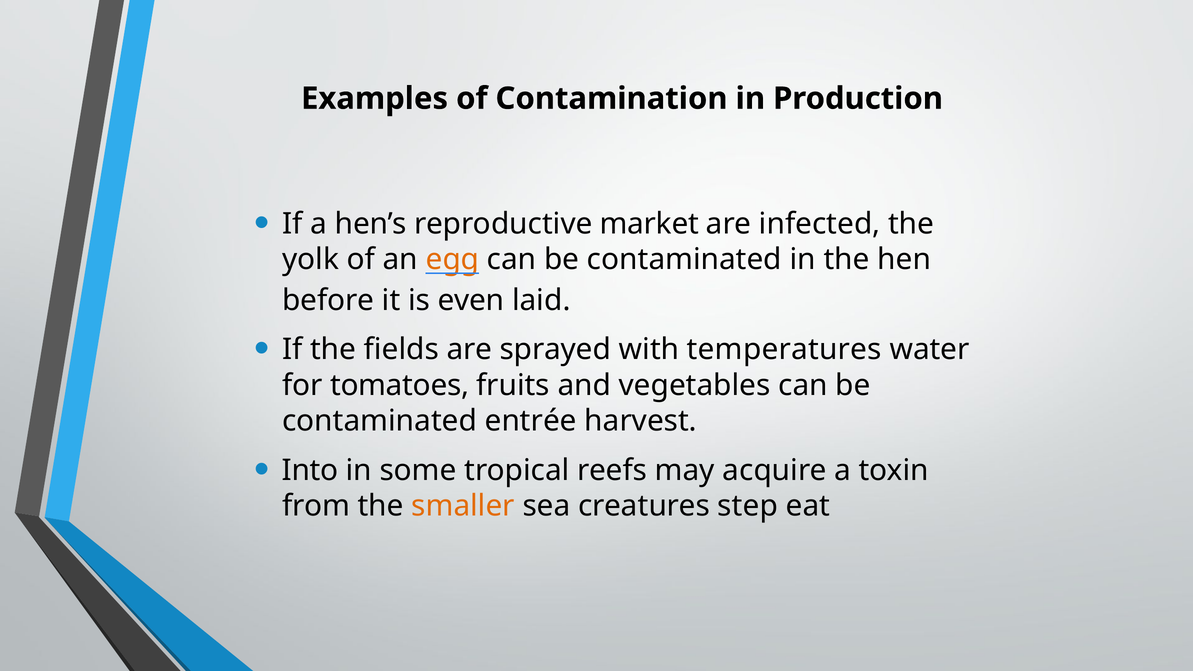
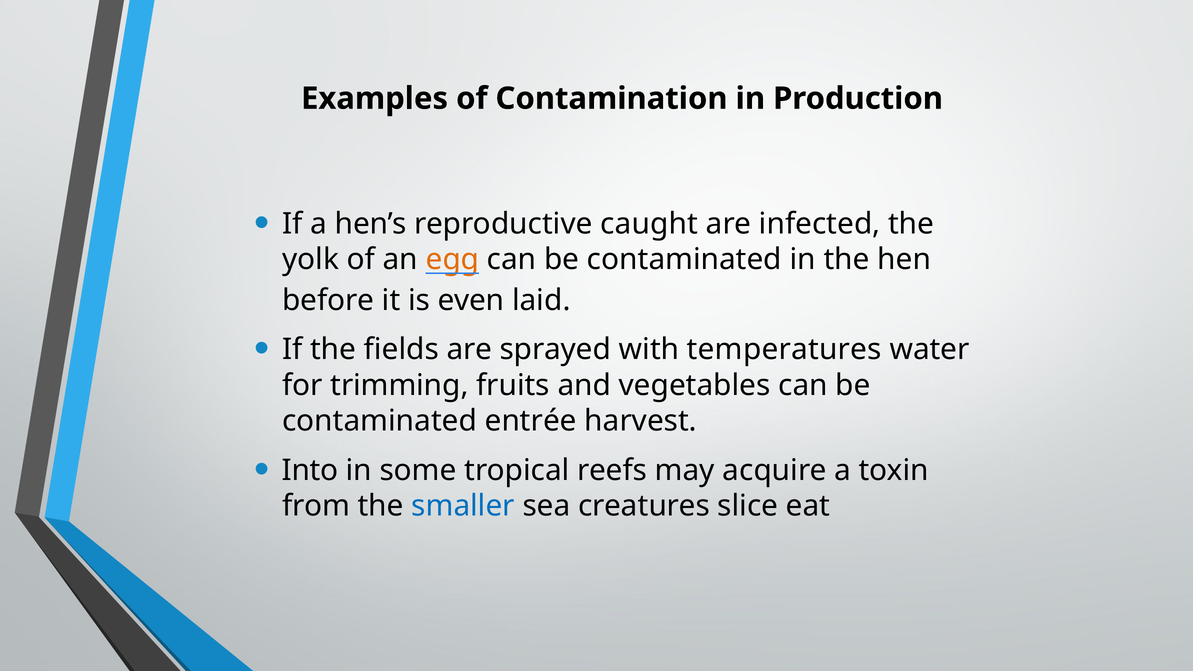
market: market -> caught
tomatoes: tomatoes -> trimming
smaller colour: orange -> blue
step: step -> slice
